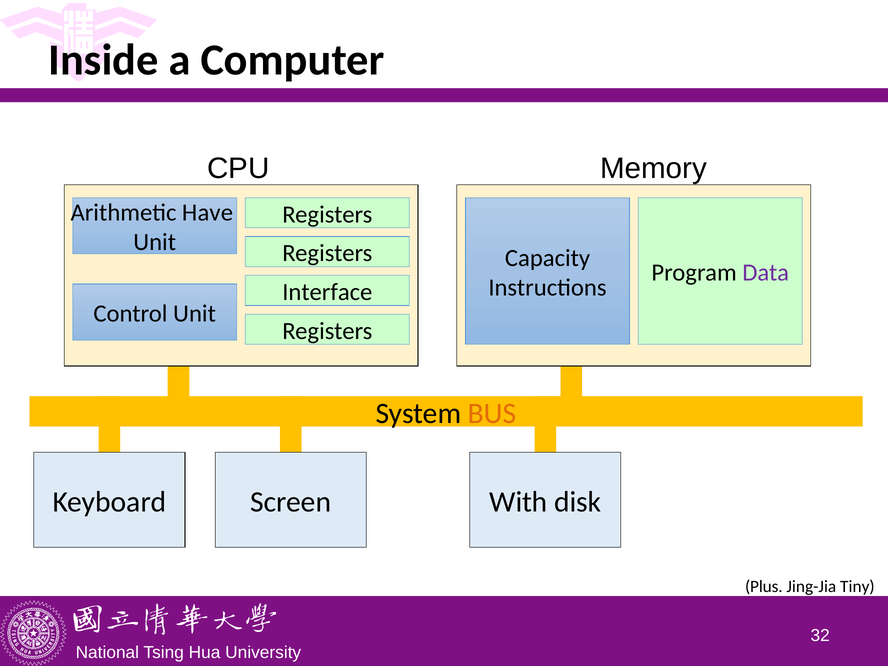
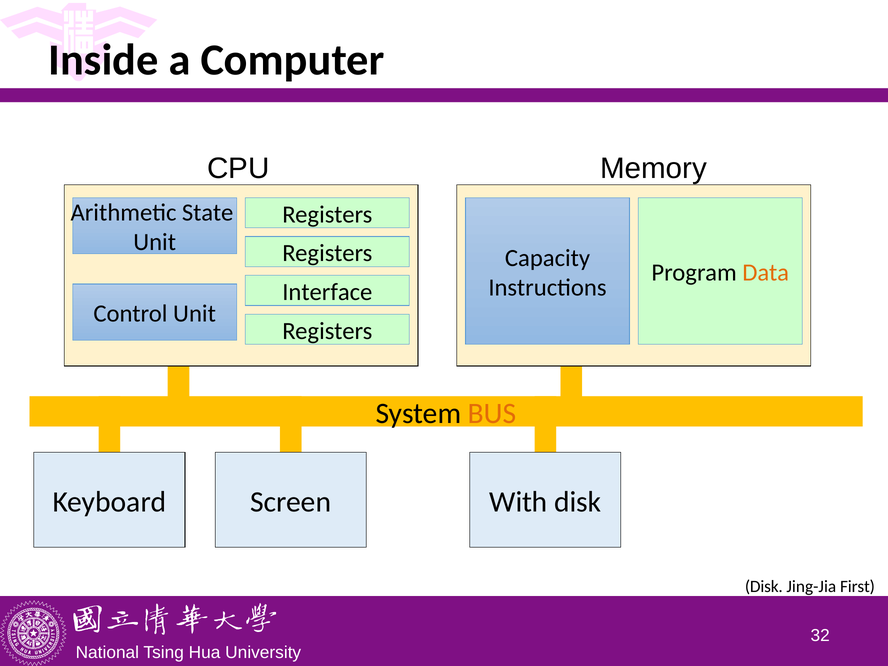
Have: Have -> State
Data colour: purple -> orange
Plus at (764, 587): Plus -> Disk
Tiny: Tiny -> First
